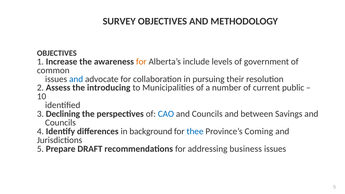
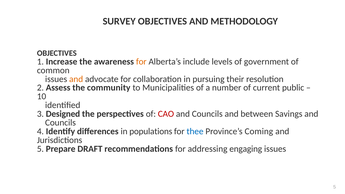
and at (76, 79) colour: blue -> orange
introducing: introducing -> community
Declining: Declining -> Designed
CAO colour: blue -> red
background: background -> populations
business: business -> engaging
